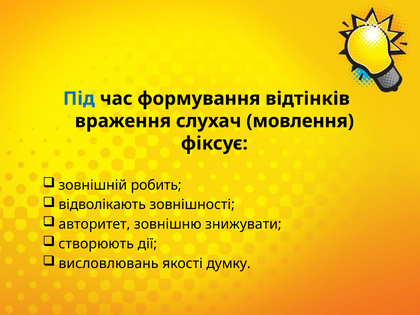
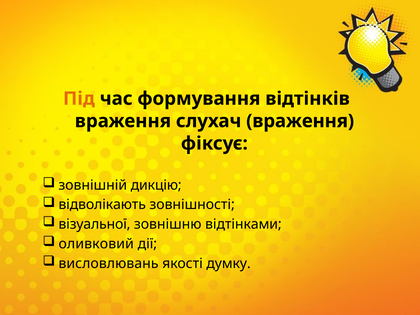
Під colour: blue -> orange
слухач мовлення: мовлення -> враження
робить: робить -> дикцію
авторитет: авторитет -> візуальної
знижувати: знижувати -> відтінками
створюють: створюють -> оливковий
